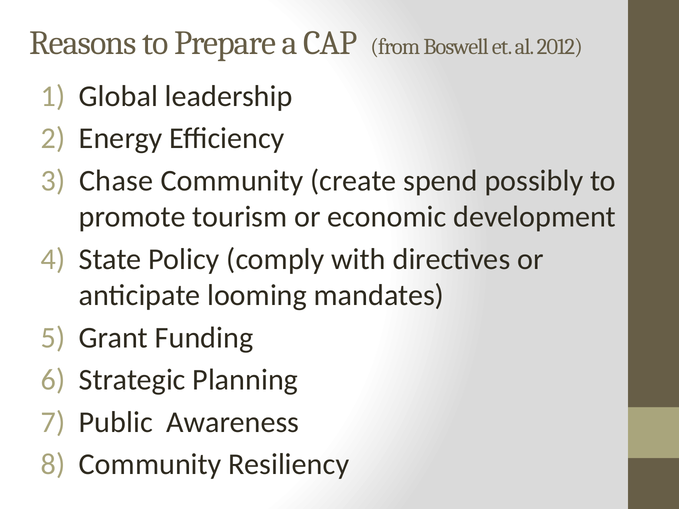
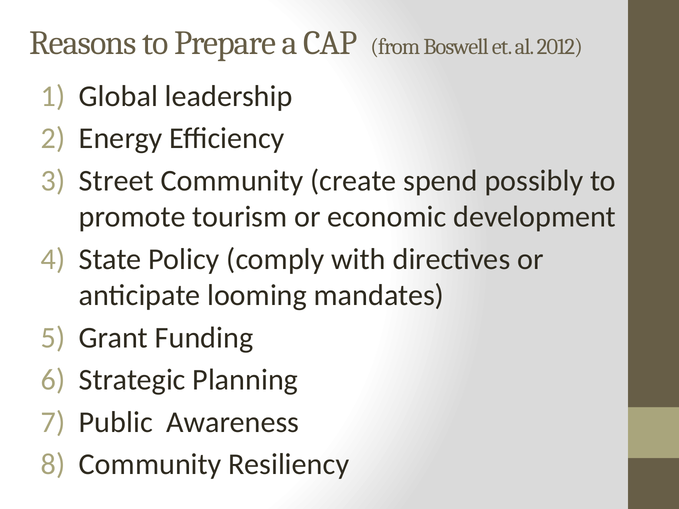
Chase: Chase -> Street
